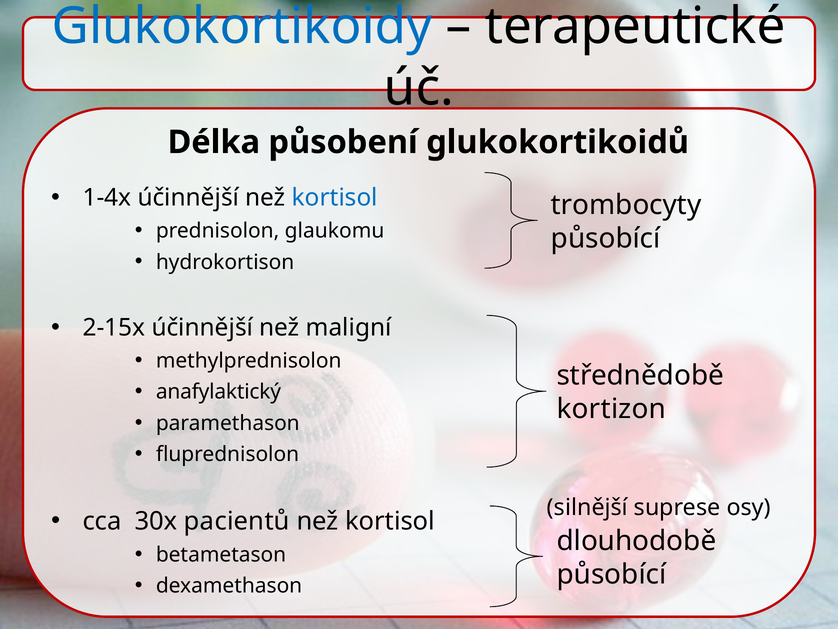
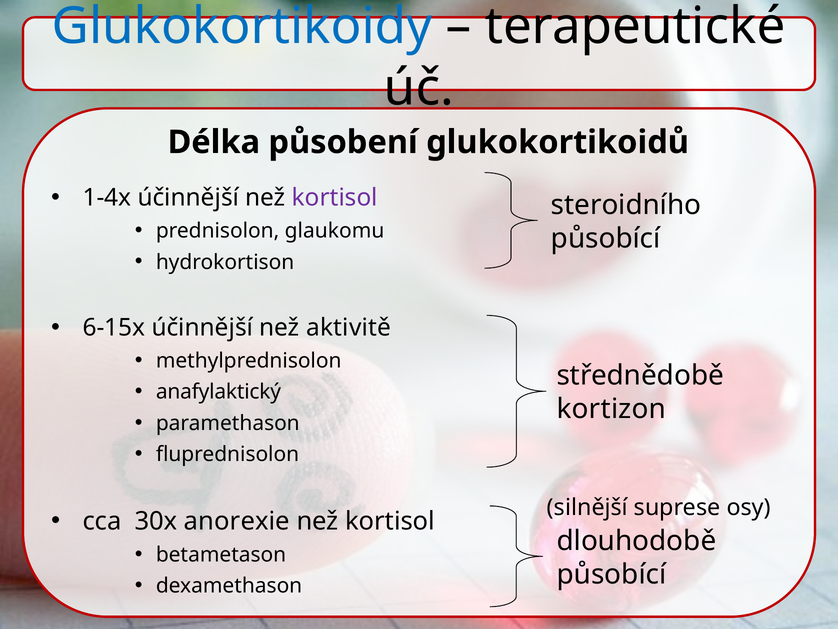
kortisol at (335, 198) colour: blue -> purple
trombocyty: trombocyty -> steroidního
2-15x: 2-15x -> 6-15x
maligní: maligní -> aktivitě
pacientů: pacientů -> anorexie
